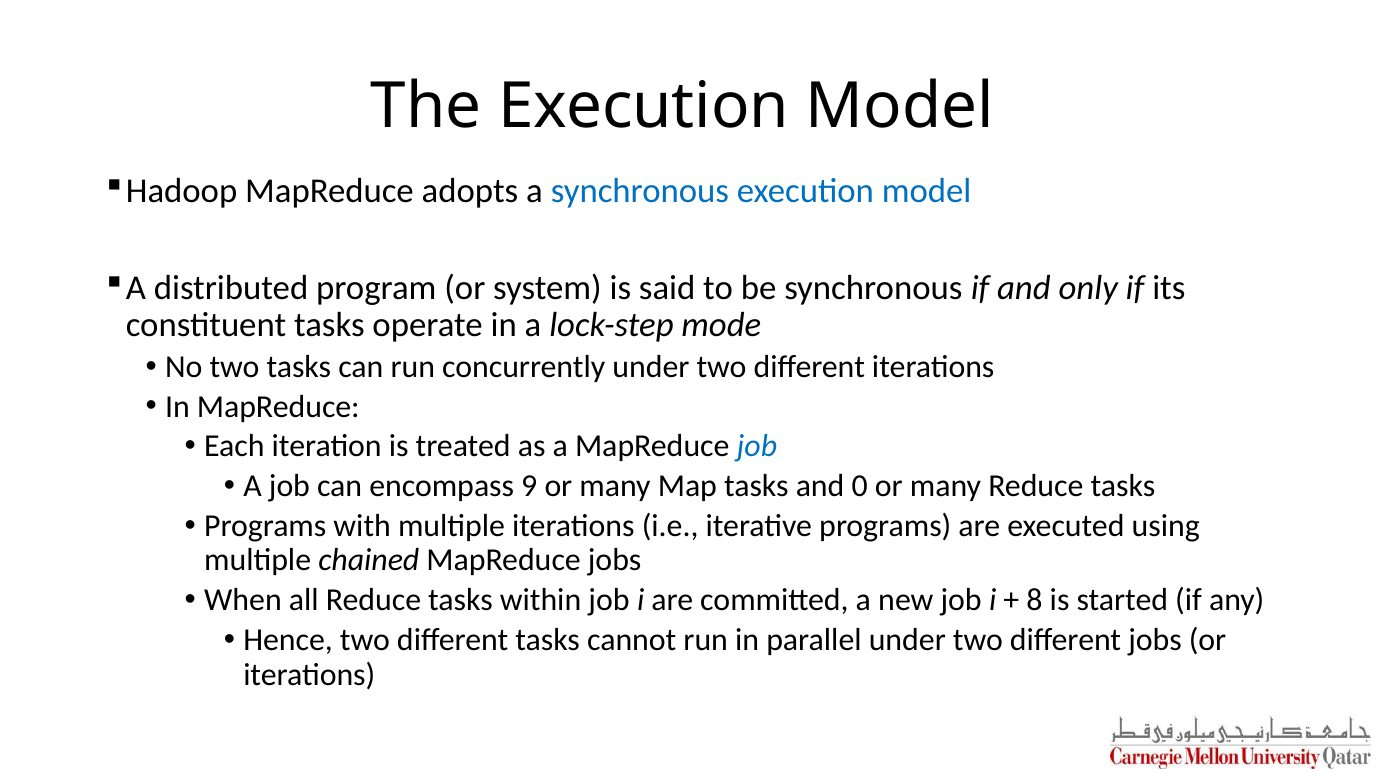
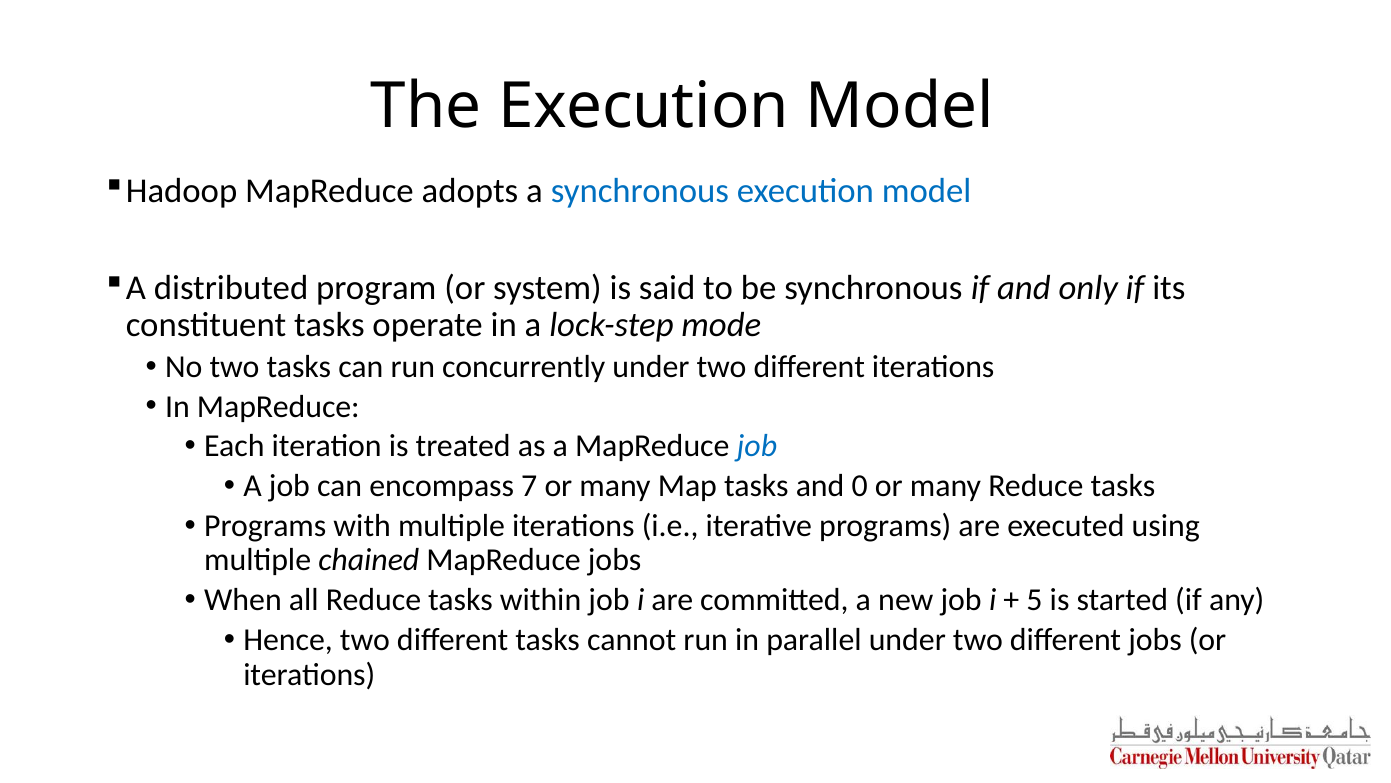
9: 9 -> 7
8: 8 -> 5
